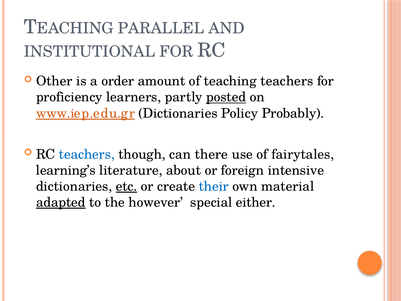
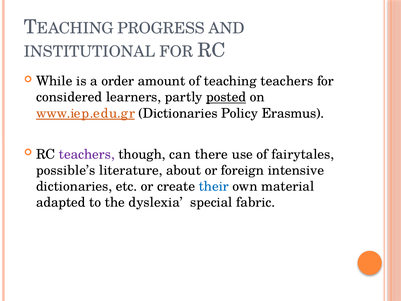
PARALLEL: PARALLEL -> PROGRESS
Other: Other -> While
proficiency: proficiency -> considered
Probably: Probably -> Erasmus
teachers at (87, 154) colour: blue -> purple
learning’s: learning’s -> possible’s
etc underline: present -> none
adapted underline: present -> none
however: however -> dyslexia
either: either -> fabric
